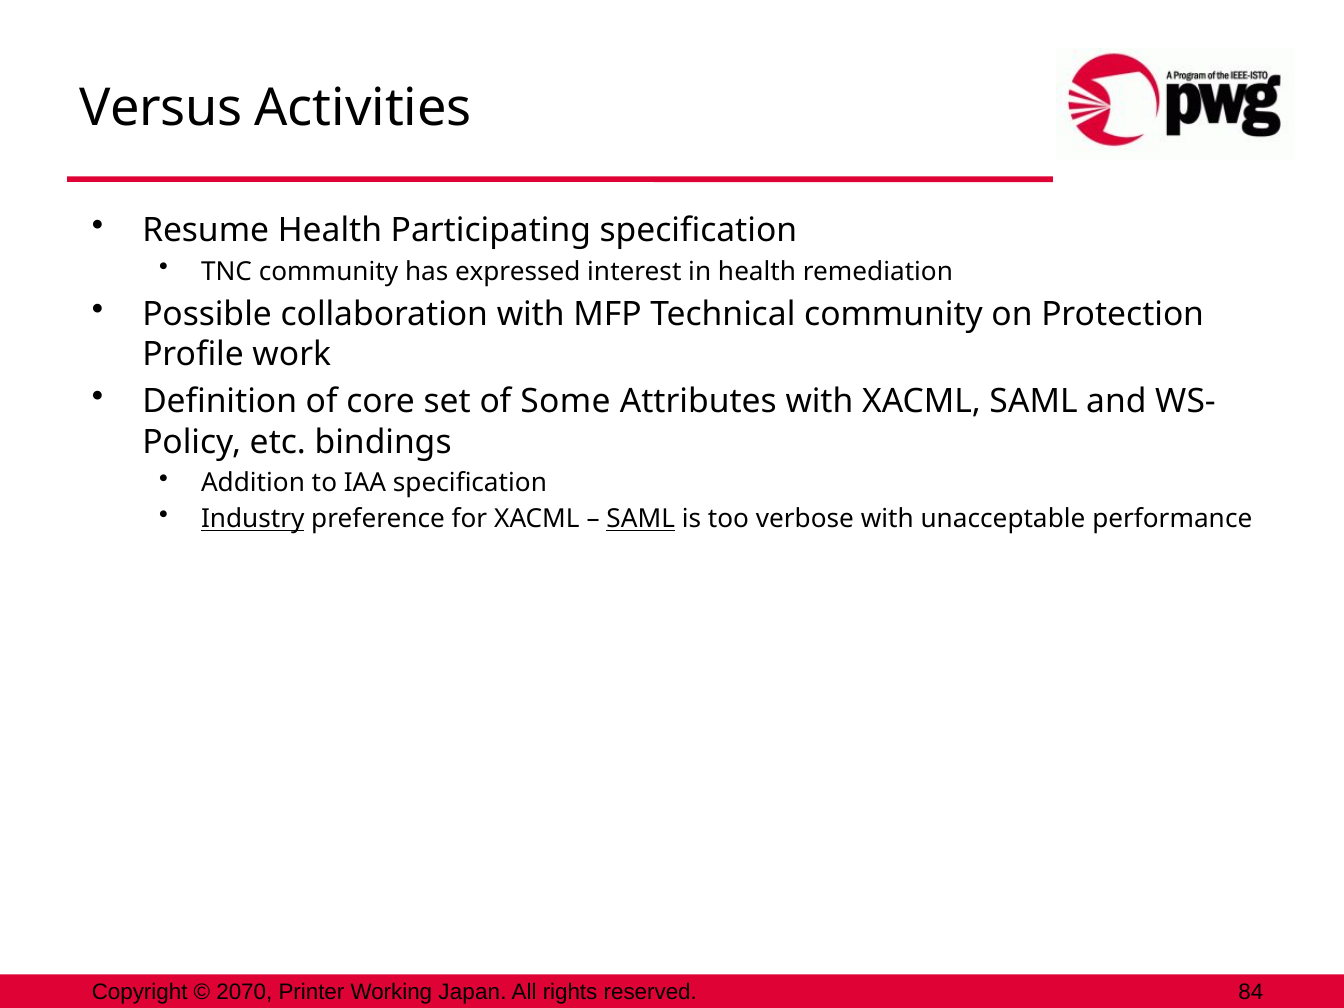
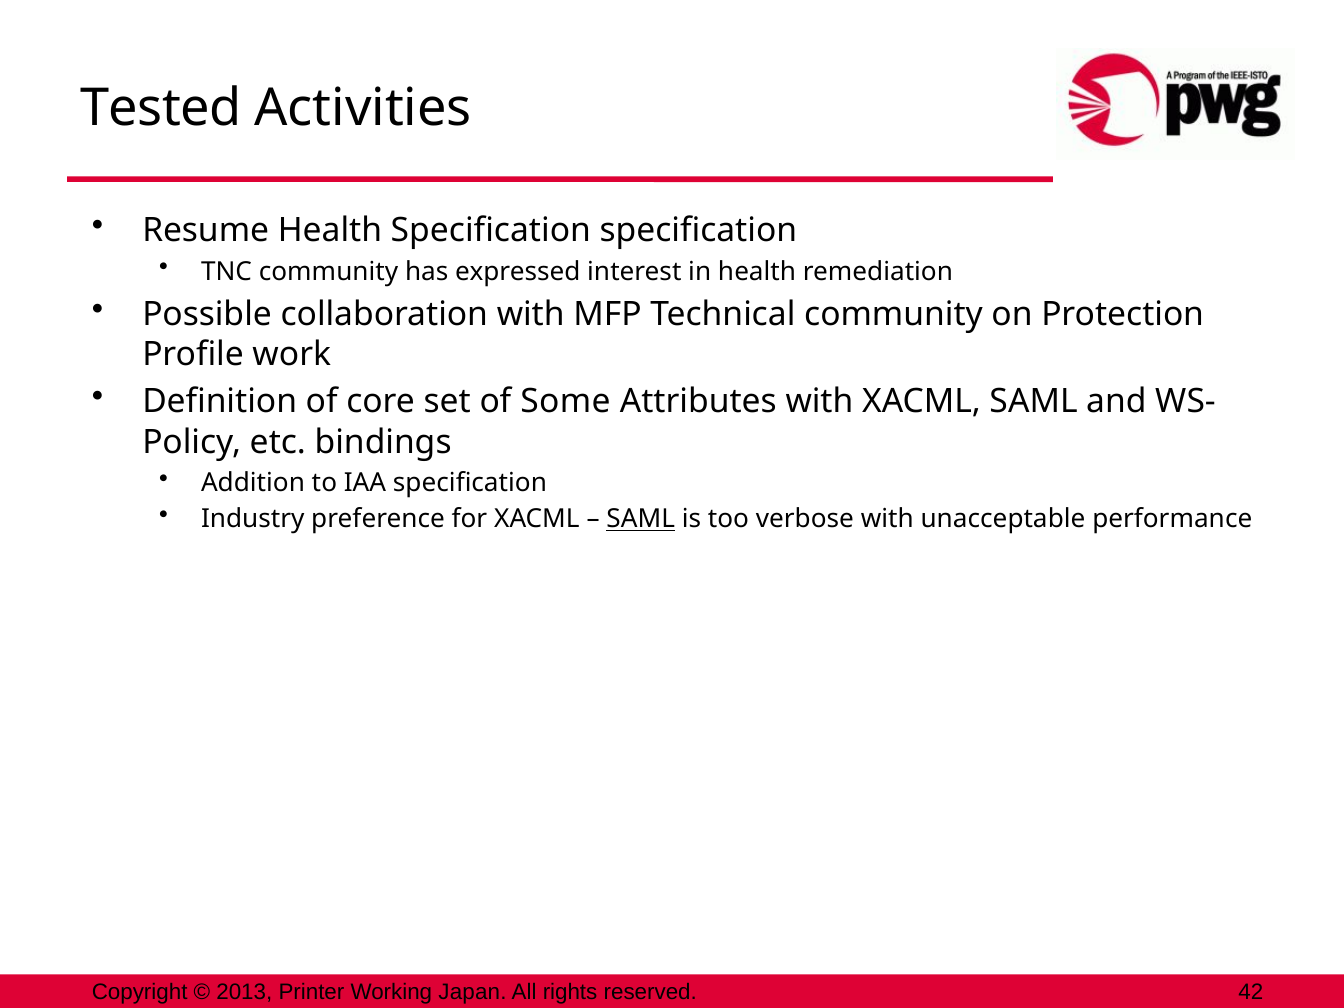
Versus: Versus -> Tested
Health Participating: Participating -> Specification
Industry underline: present -> none
2070: 2070 -> 2013
84: 84 -> 42
